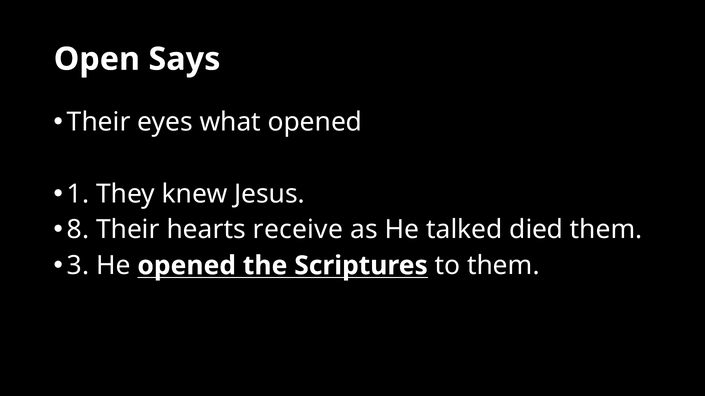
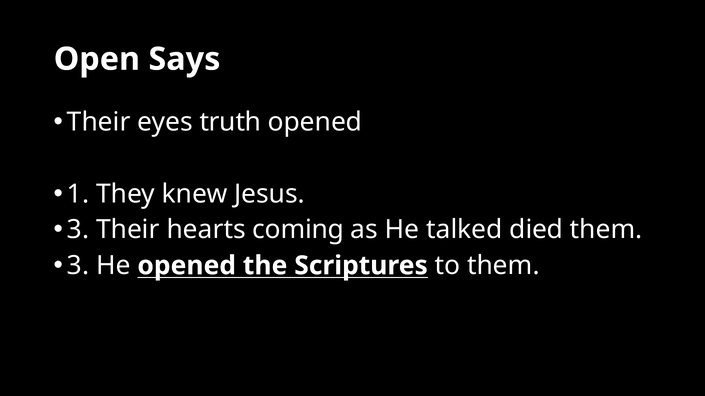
what: what -> truth
8 at (78, 230): 8 -> 3
receive: receive -> coming
